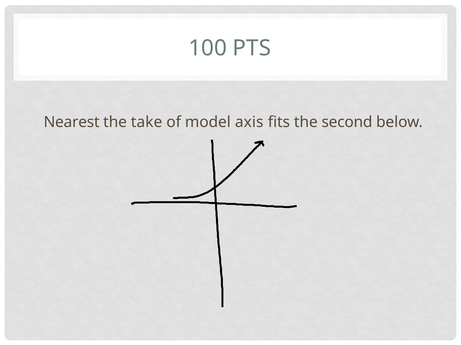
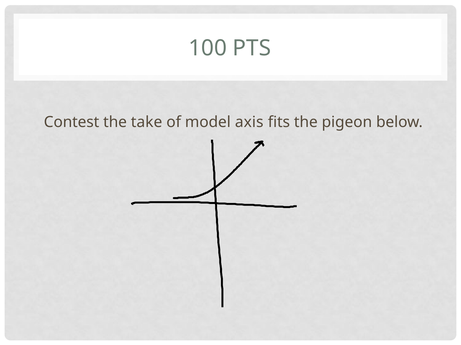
Nearest: Nearest -> Contest
second: second -> pigeon
